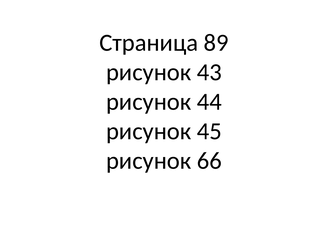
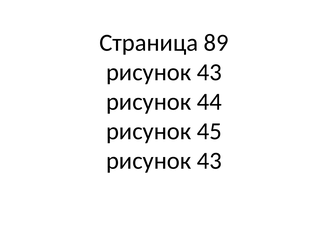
66 at (209, 161): 66 -> 43
